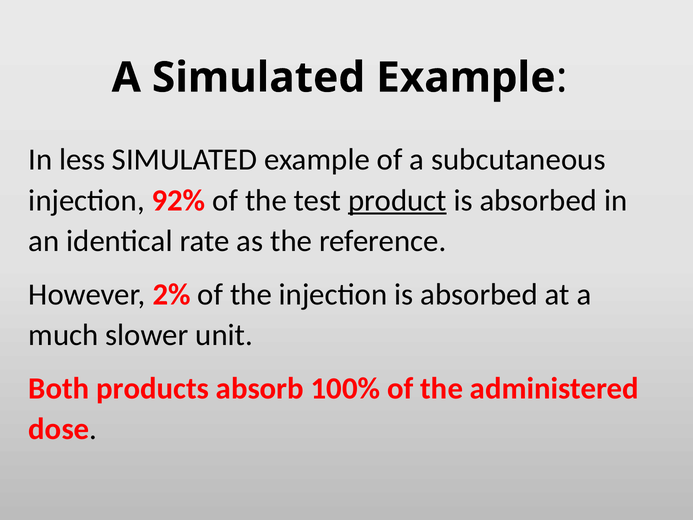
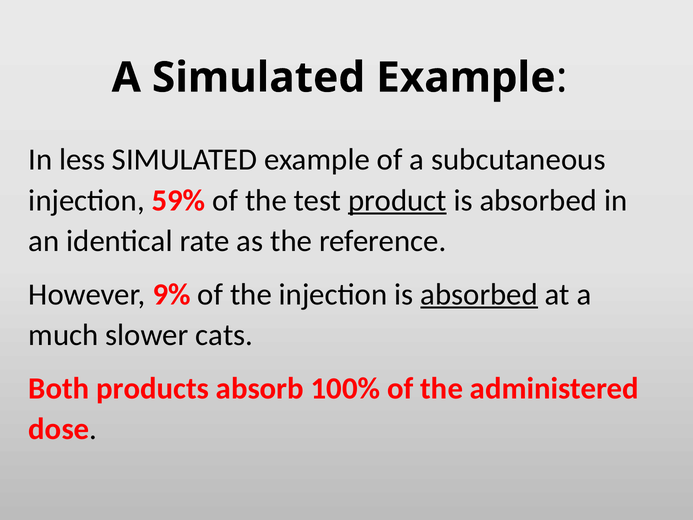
92%: 92% -> 59%
2%: 2% -> 9%
absorbed at (479, 294) underline: none -> present
unit: unit -> cats
